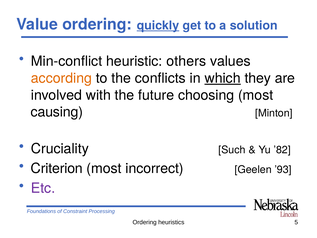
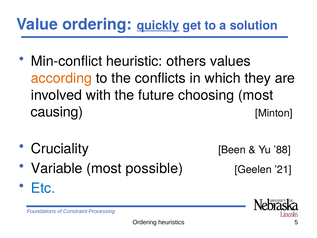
which underline: present -> none
Such: Such -> Been
’82: ’82 -> ’88
Criterion: Criterion -> Variable
incorrect: incorrect -> possible
’93: ’93 -> ’21
Etc colour: purple -> blue
